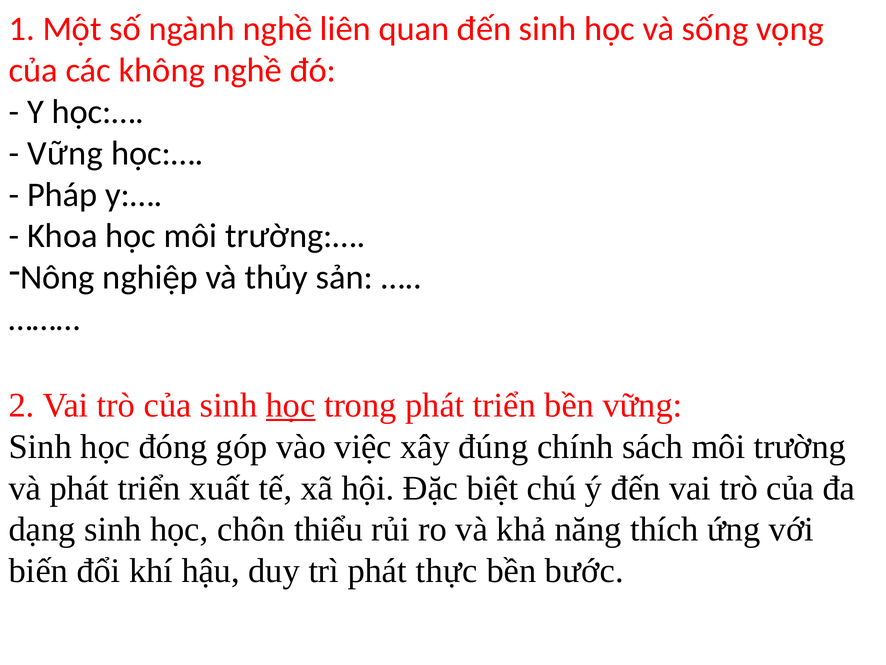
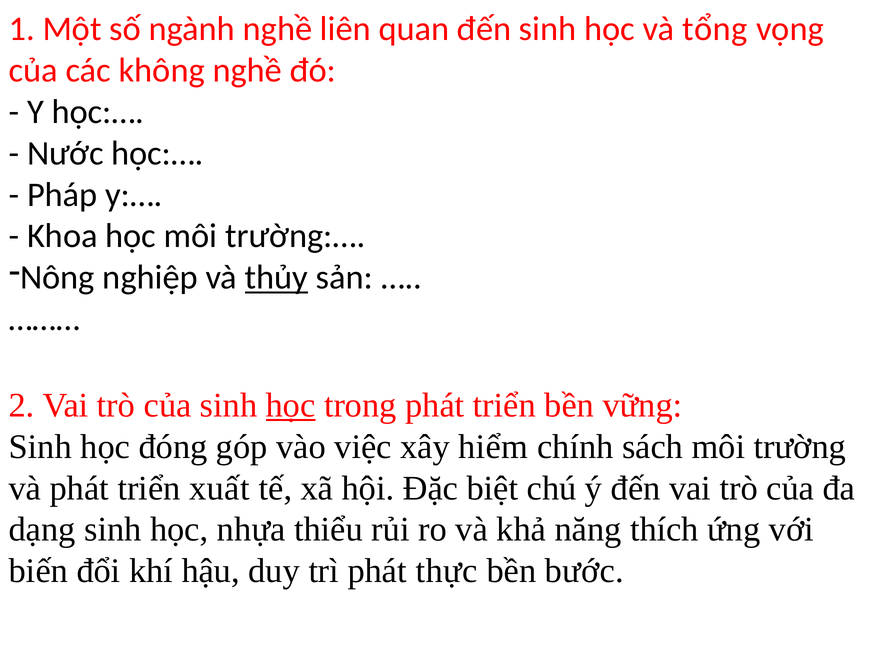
sống: sống -> tổng
Vững at (65, 153): Vững -> Nước
thủy underline: none -> present
đúng: đúng -> hiểm
chôn: chôn -> nhựa
